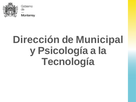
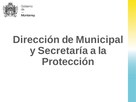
Psicología: Psicología -> Secretaría
Tecnología: Tecnología -> Protección
